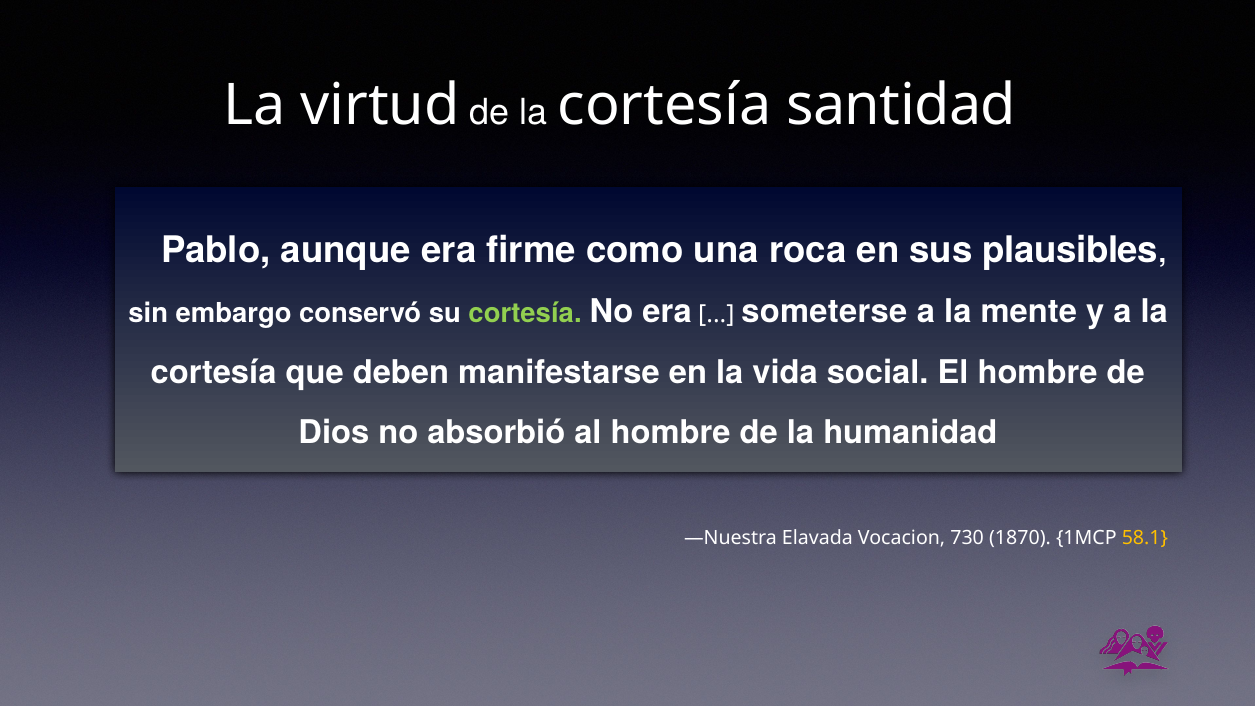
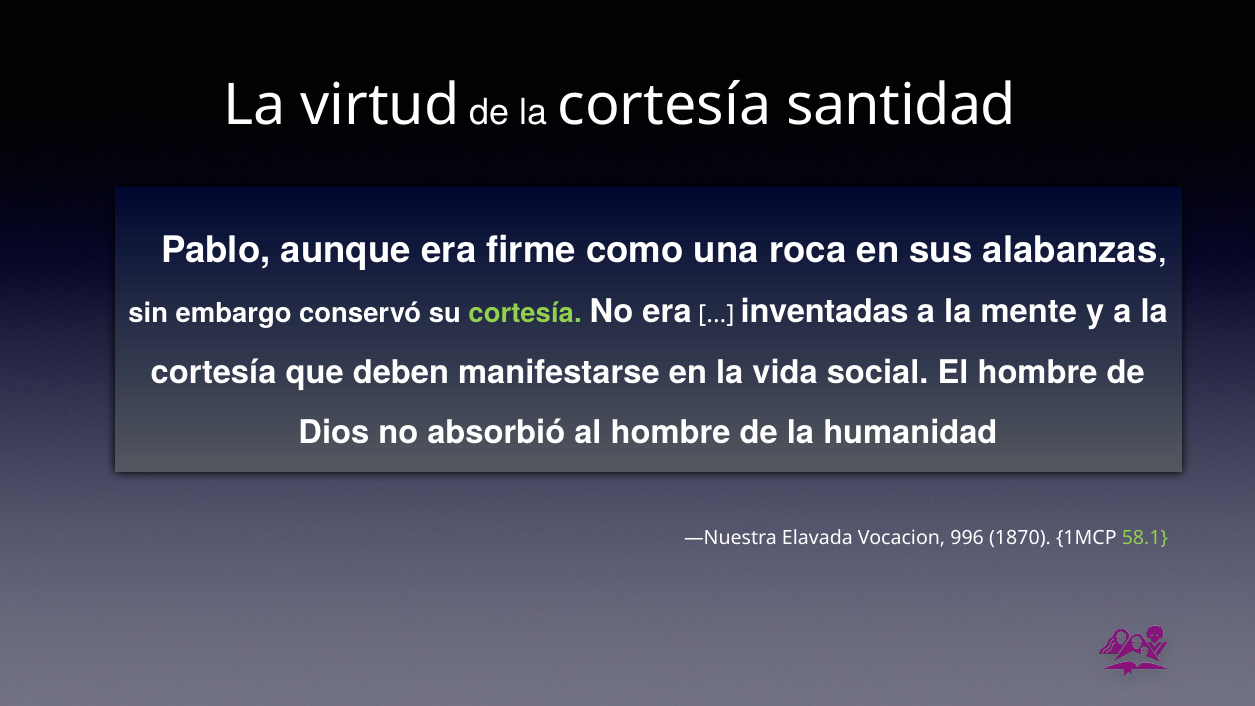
plausibles: plausibles -> alabanzas
someterse: someterse -> inventadas
730: 730 -> 996
58.1 colour: yellow -> light green
